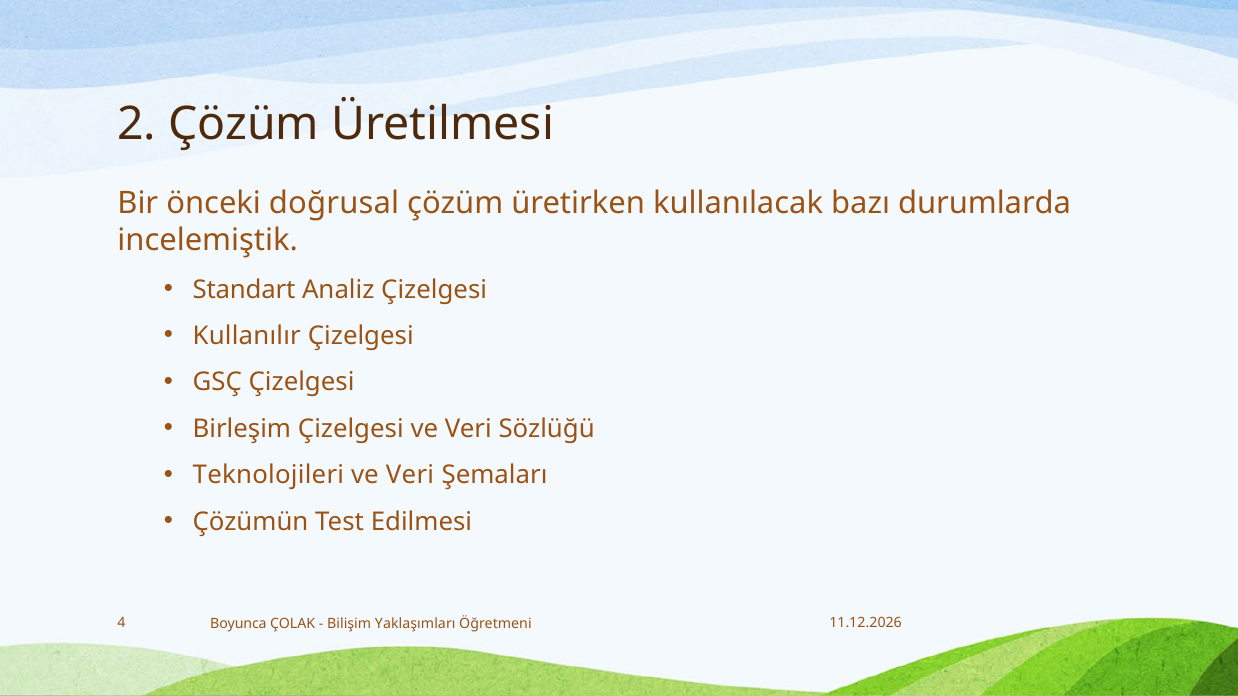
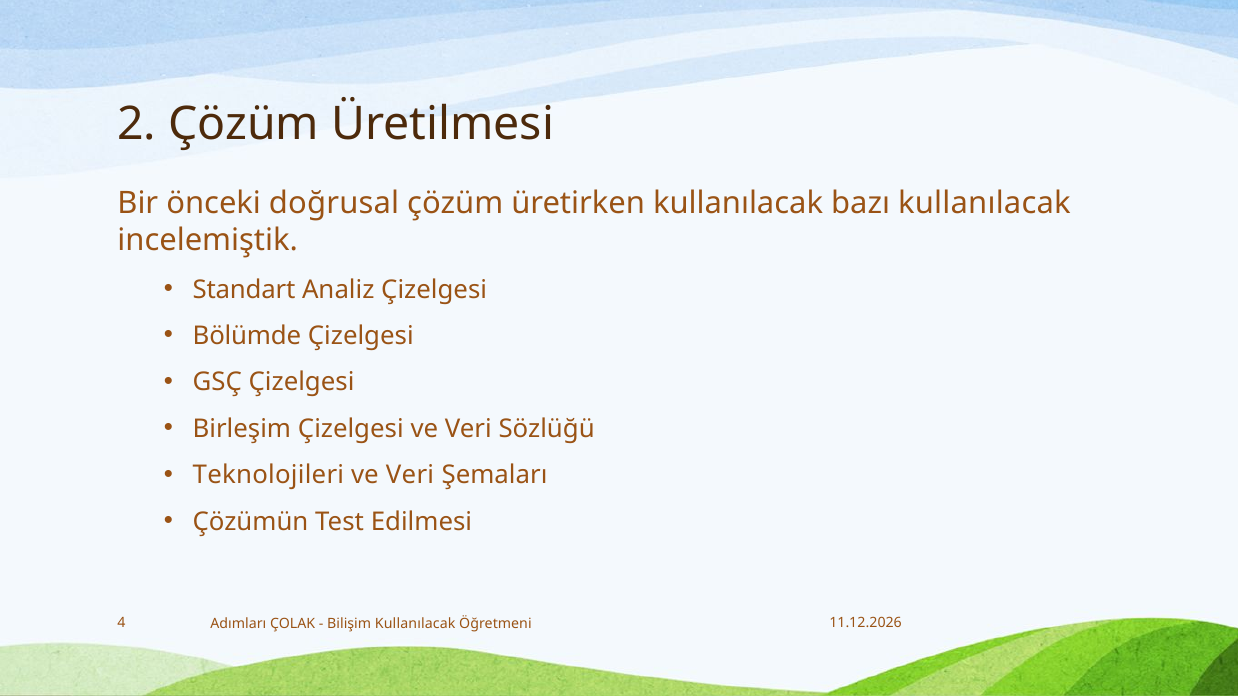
bazı durumlarda: durumlarda -> kullanılacak
Kullanılır: Kullanılır -> Bölümde
Boyunca: Boyunca -> Adımları
Bilişim Yaklaşımları: Yaklaşımları -> Kullanılacak
